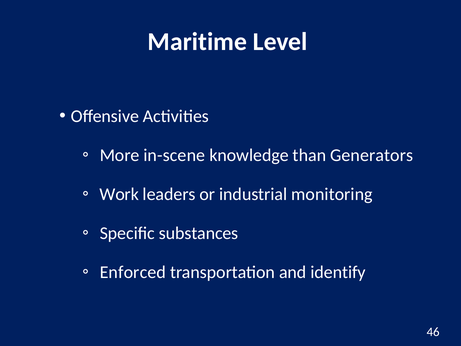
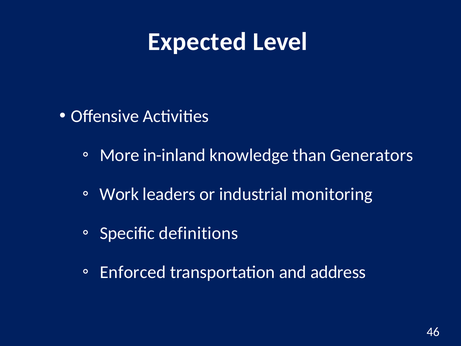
Maritime: Maritime -> Expected
in-scene: in-scene -> in-inland
substances: substances -> definitions
identify: identify -> address
